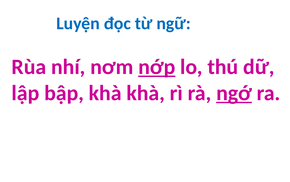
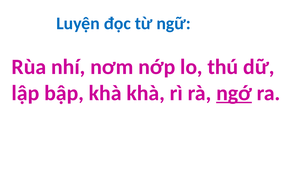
nớp underline: present -> none
